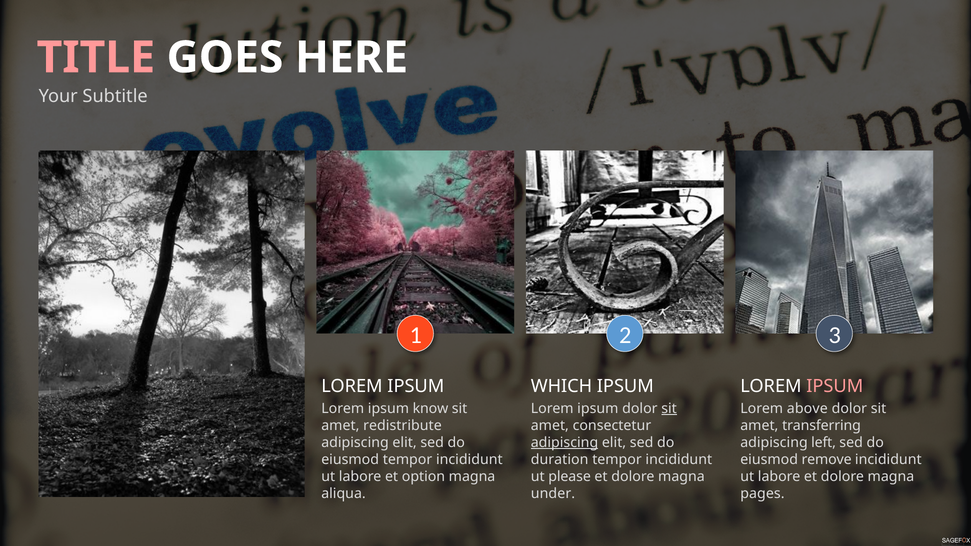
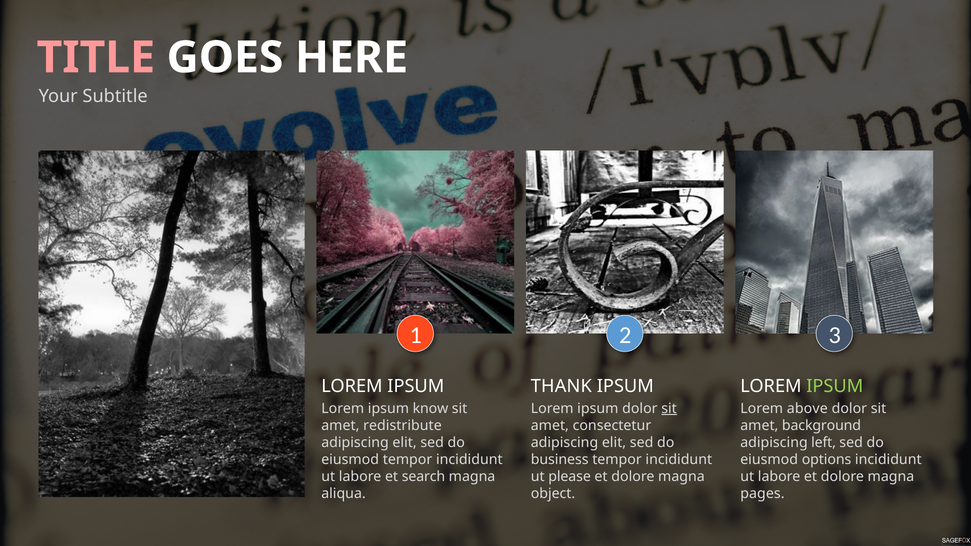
WHICH: WHICH -> THANK
IPSUM at (835, 387) colour: pink -> light green
transferring: transferring -> background
adipiscing at (564, 443) underline: present -> none
duration: duration -> business
remove: remove -> options
option: option -> search
under: under -> object
